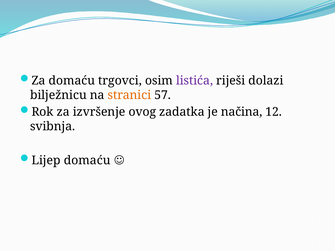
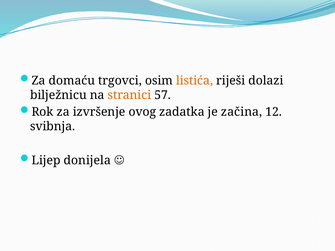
listića colour: purple -> orange
načina: načina -> začina
Lijep domaću: domaću -> donijela
